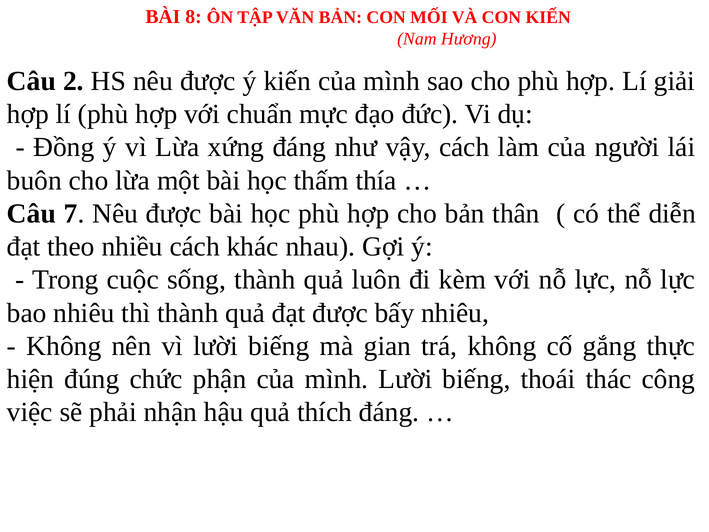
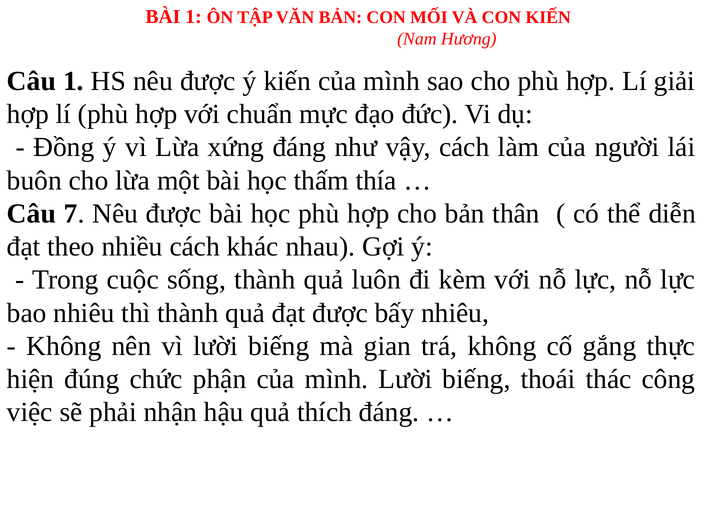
BÀI 8: 8 -> 1
Câu 2: 2 -> 1
